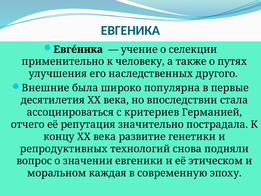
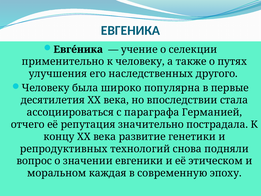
Внешние at (46, 88): Внешние -> Человеку
критериев: критериев -> параграфа
